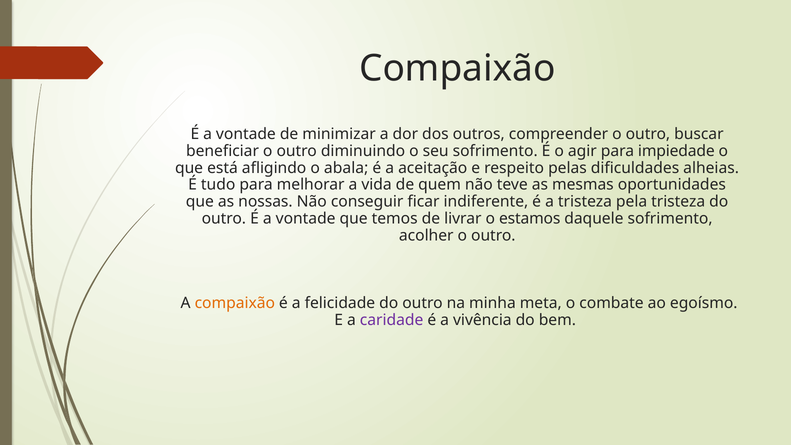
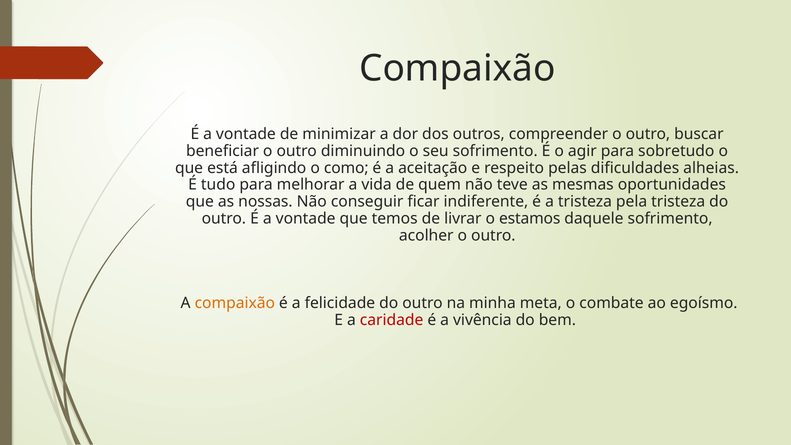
impiedade: impiedade -> sobretudo
abala: abala -> como
caridade colour: purple -> red
